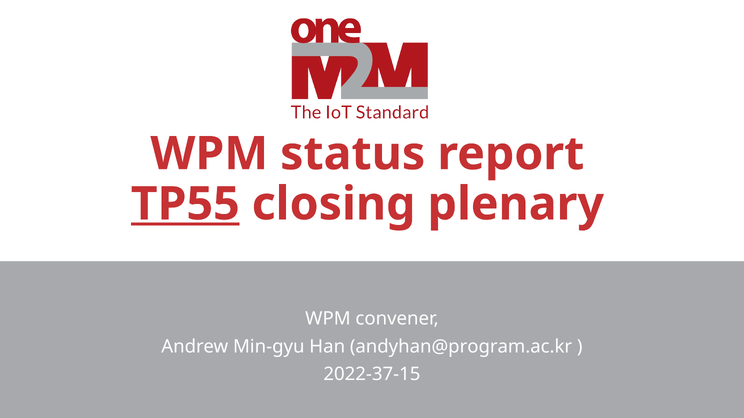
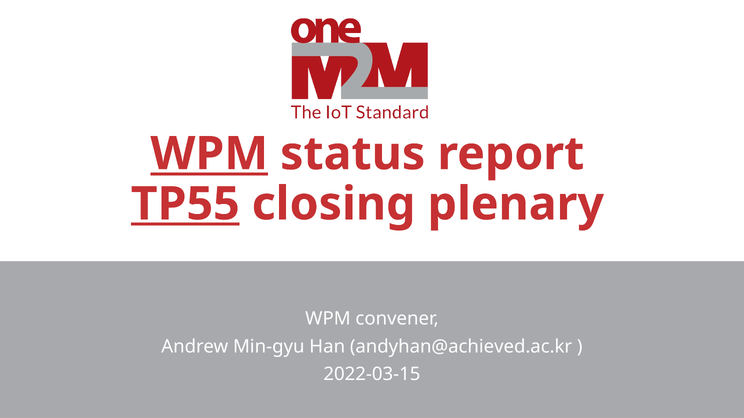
WPM at (209, 154) underline: none -> present
andyhan@program.ac.kr: andyhan@program.ac.kr -> andyhan@achieved.ac.kr
2022-37-15: 2022-37-15 -> 2022-03-15
